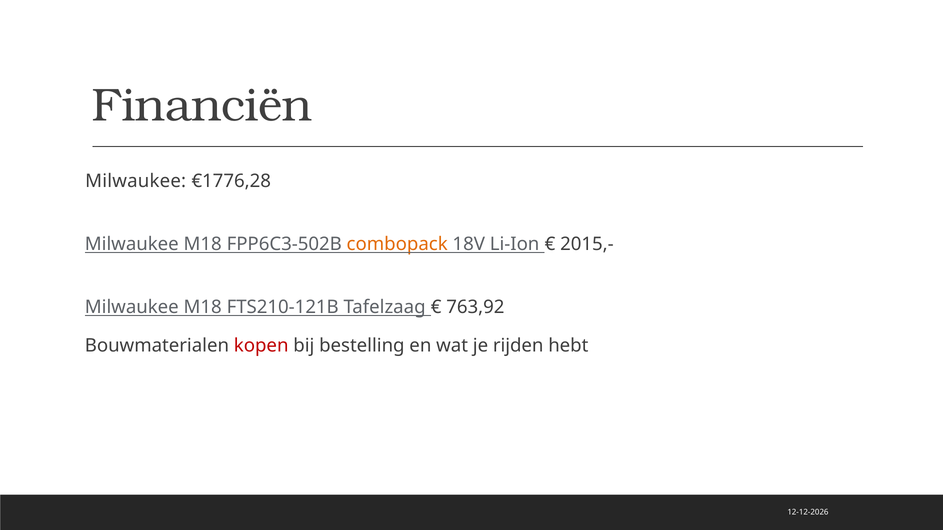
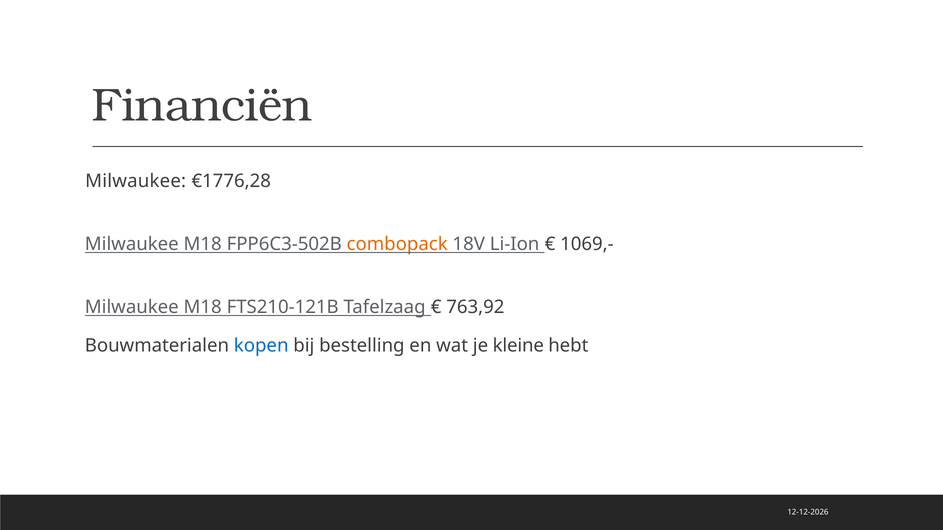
2015,-: 2015,- -> 1069,-
kopen colour: red -> blue
rijden: rijden -> kleine
